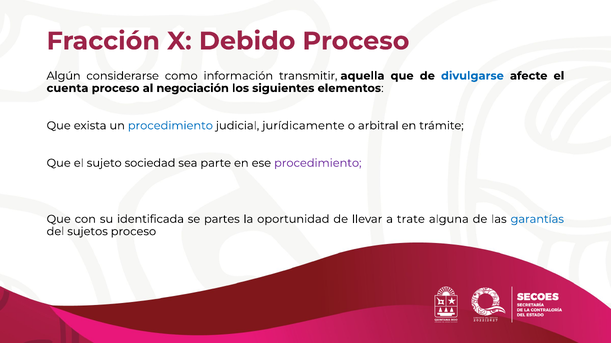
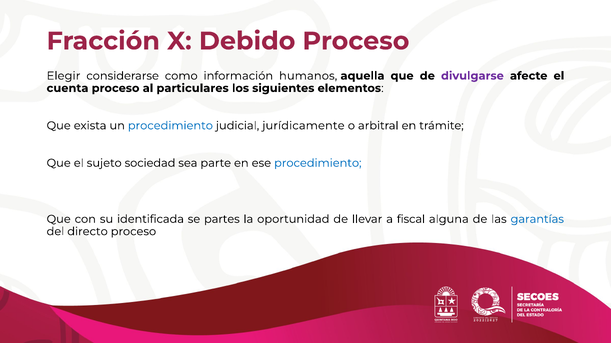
Algún: Algún -> Elegir
transmitir: transmitir -> humanos
divulgarse colour: blue -> purple
negociación: negociación -> particulares
procedimiento at (318, 163) colour: purple -> blue
trate: trate -> fiscal
sujetos: sujetos -> directo
